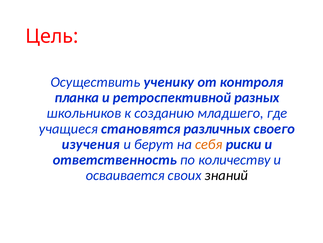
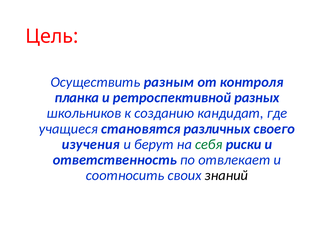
ученику: ученику -> разным
младшего: младшего -> кандидат
себя colour: orange -> green
количеству: количеству -> отвлекает
осваивается: осваивается -> соотносить
